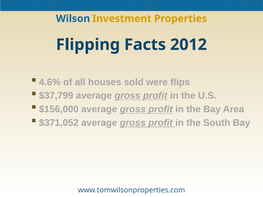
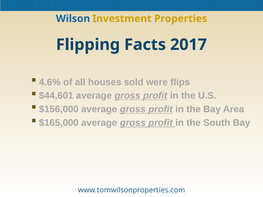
2012: 2012 -> 2017
$37,799: $37,799 -> $44,601
$371,052: $371,052 -> $165,000
